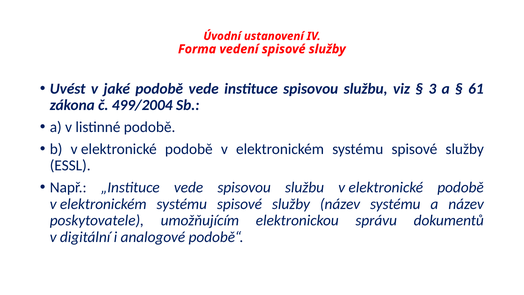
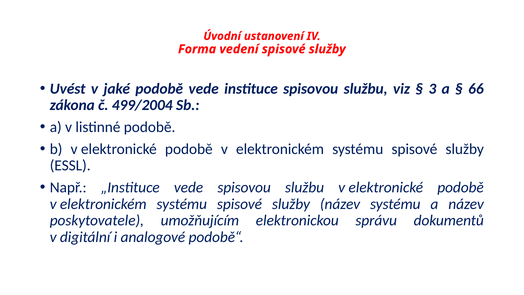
61: 61 -> 66
